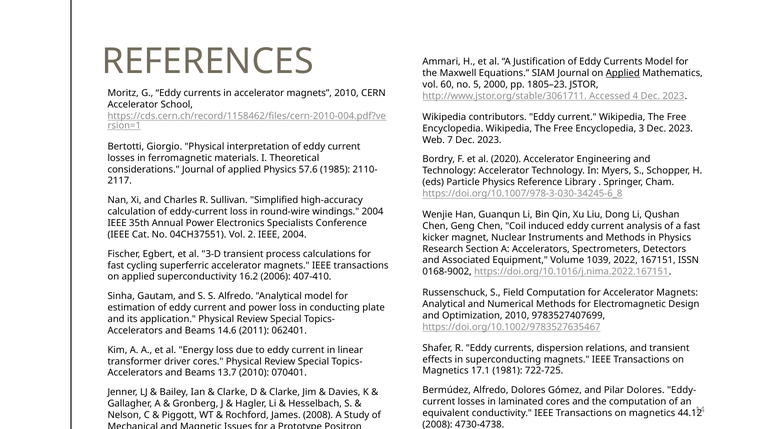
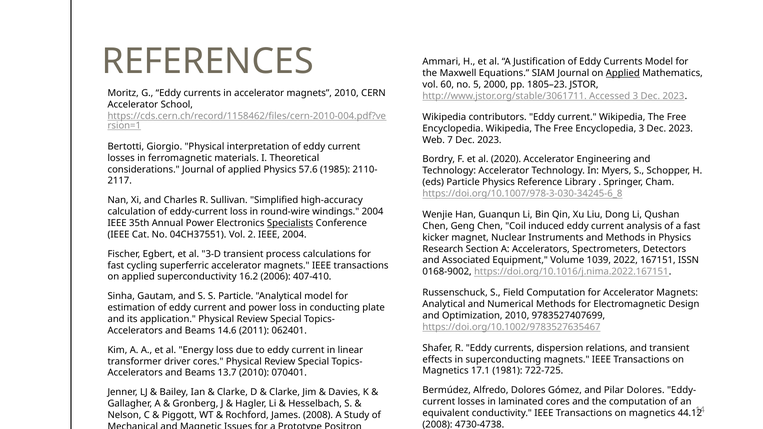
Accessed 4: 4 -> 3
Specialists underline: none -> present
S Alfredo: Alfredo -> Particle
